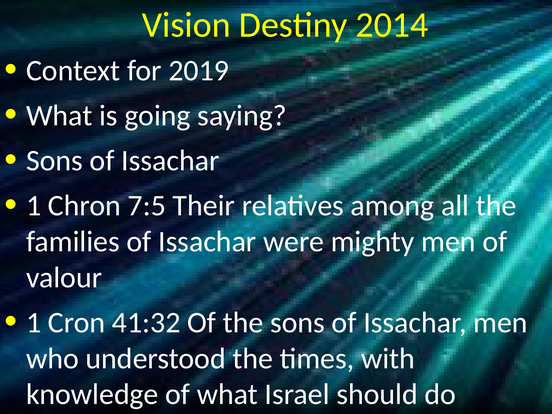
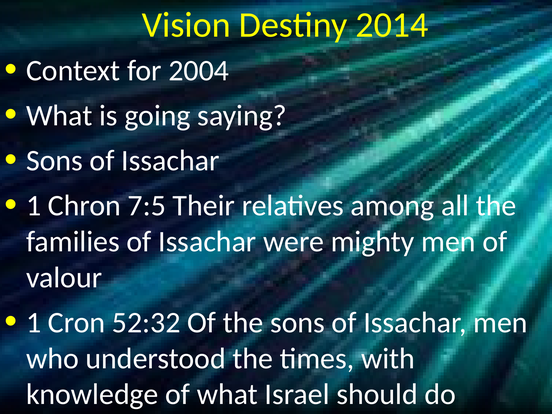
2019: 2019 -> 2004
41:32: 41:32 -> 52:32
